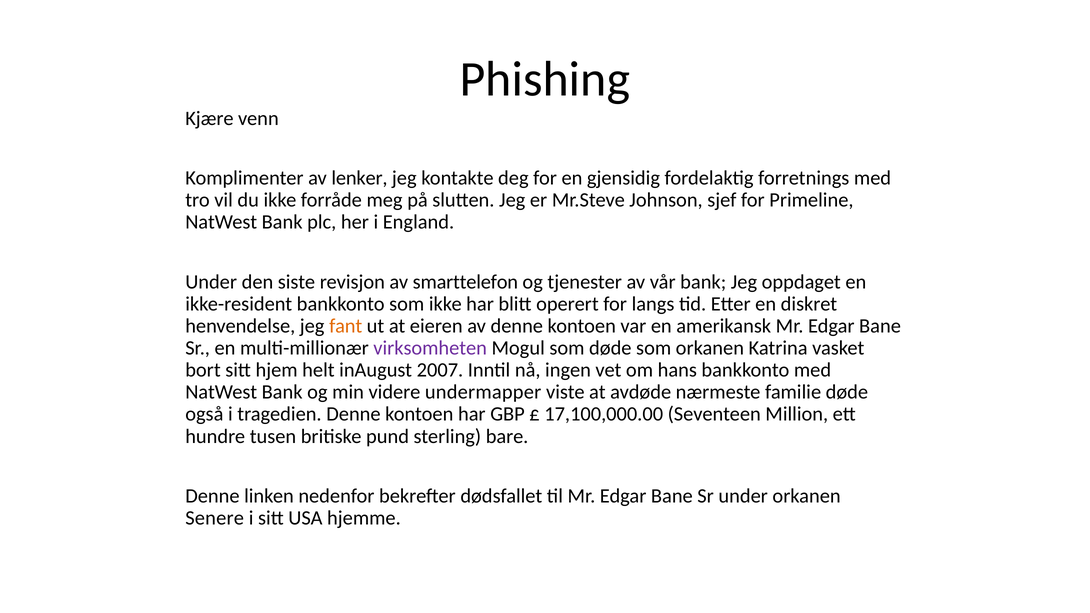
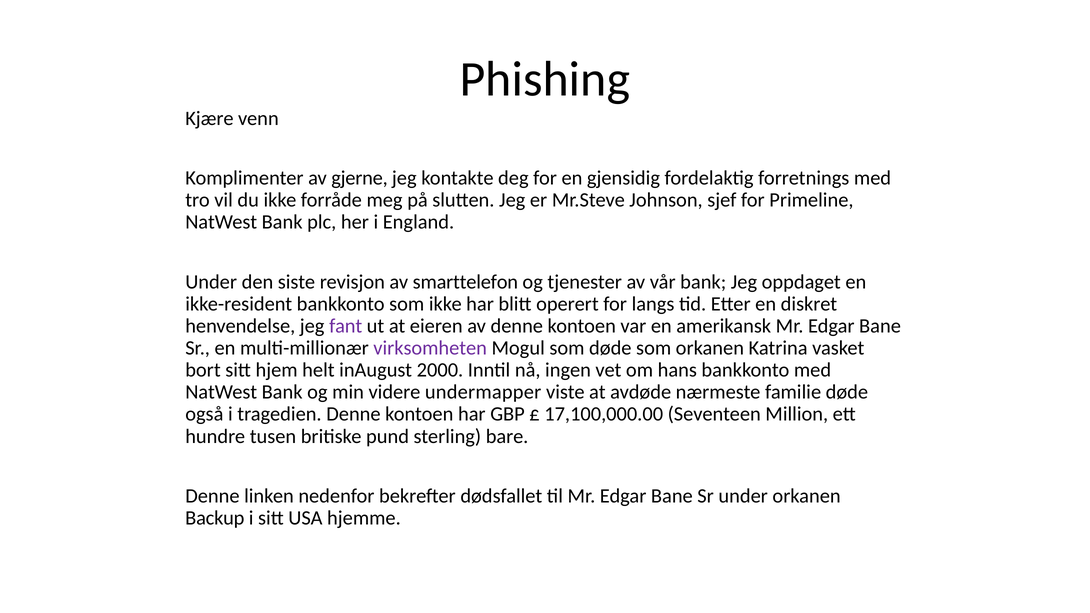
lenker: lenker -> gjerne
fant colour: orange -> purple
2007: 2007 -> 2000
Senere: Senere -> Backup
